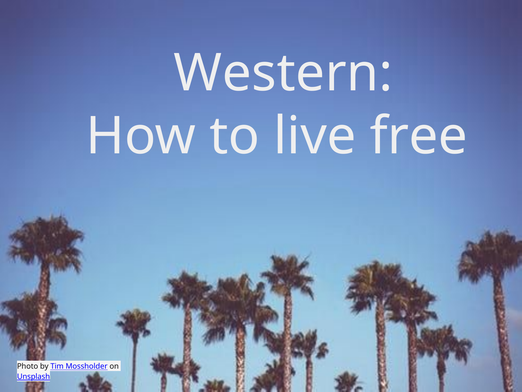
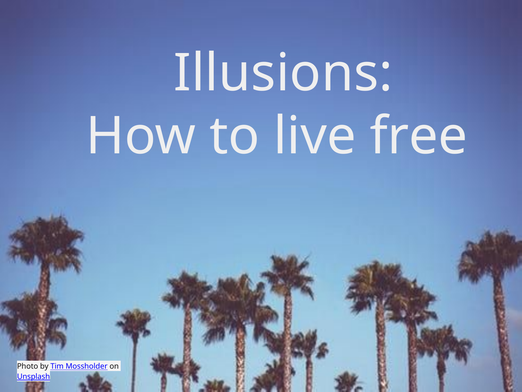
Western: Western -> Illusions
